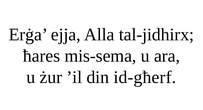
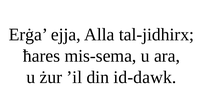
id-għerf: id-għerf -> id-dawk
